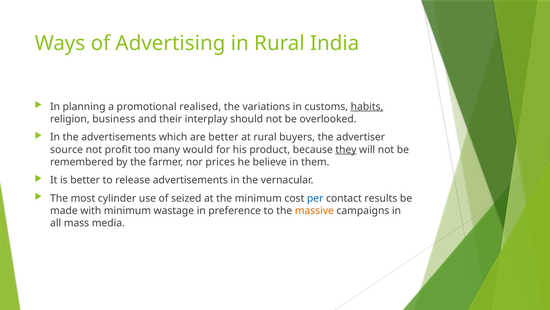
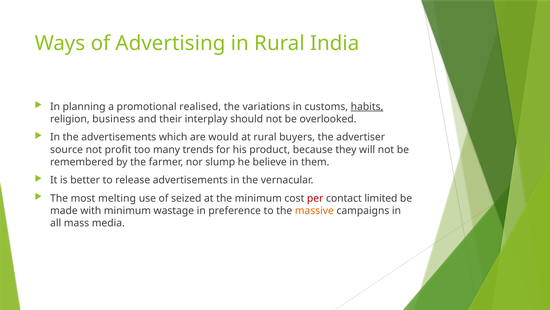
are better: better -> would
would: would -> trends
they underline: present -> none
prices: prices -> slump
cylinder: cylinder -> melting
per colour: blue -> red
results: results -> limited
